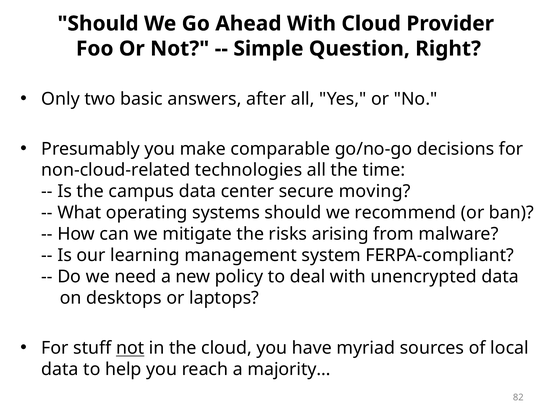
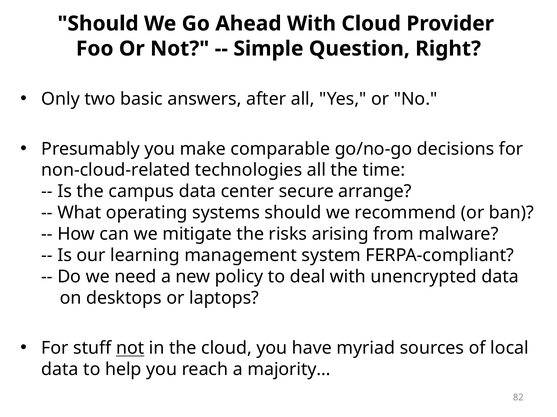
moving: moving -> arrange
